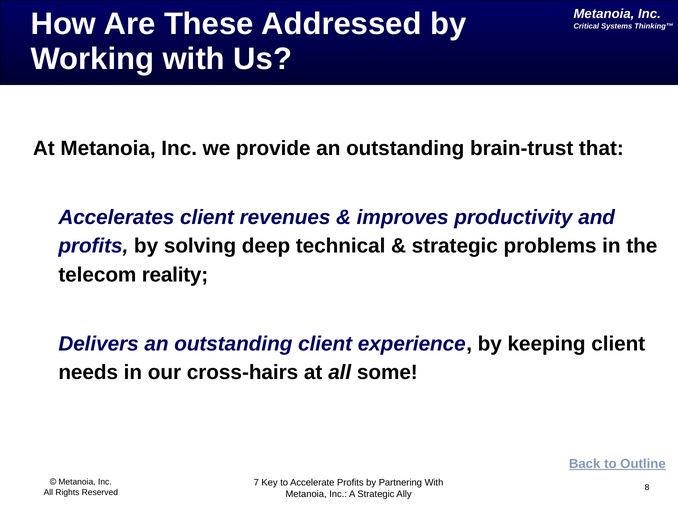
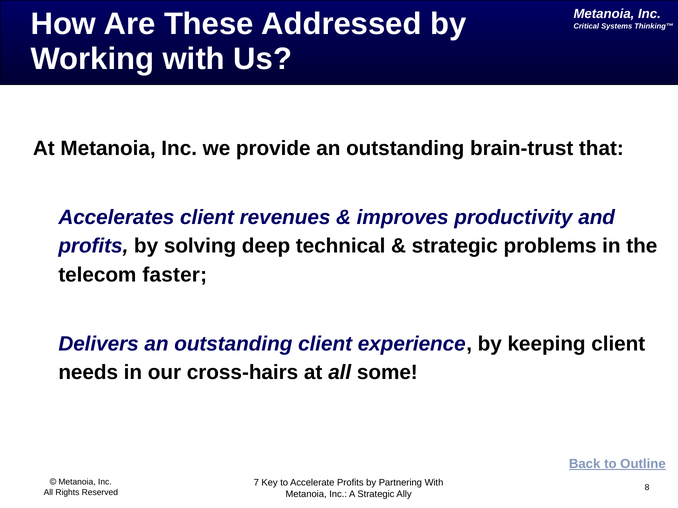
reality: reality -> faster
